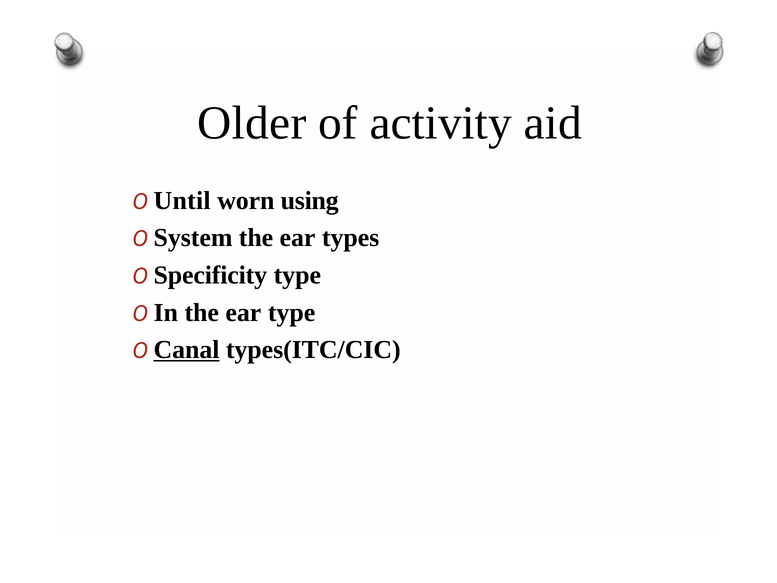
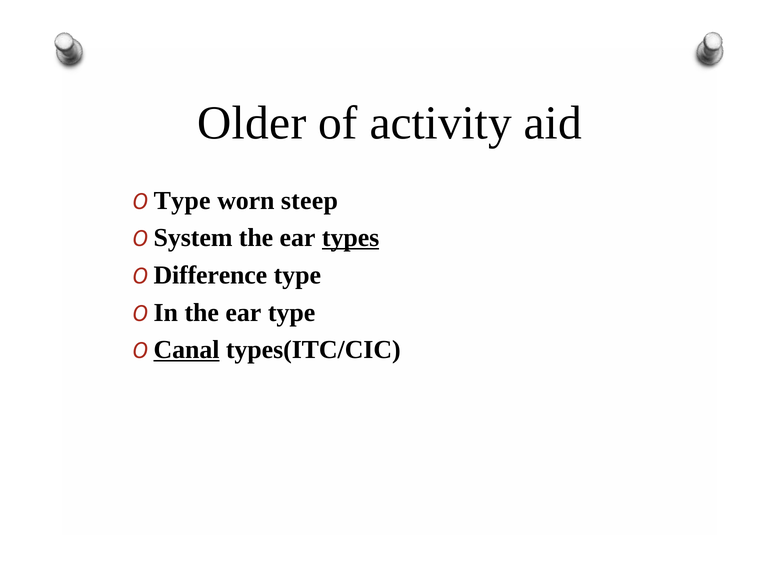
O Until: Until -> Type
using: using -> steep
types underline: none -> present
Specificity: Specificity -> Difference
